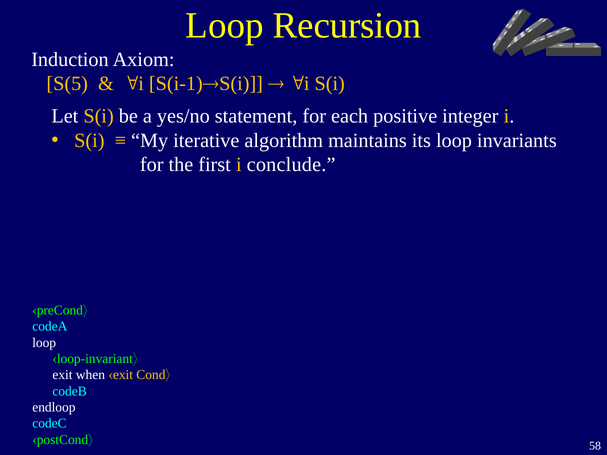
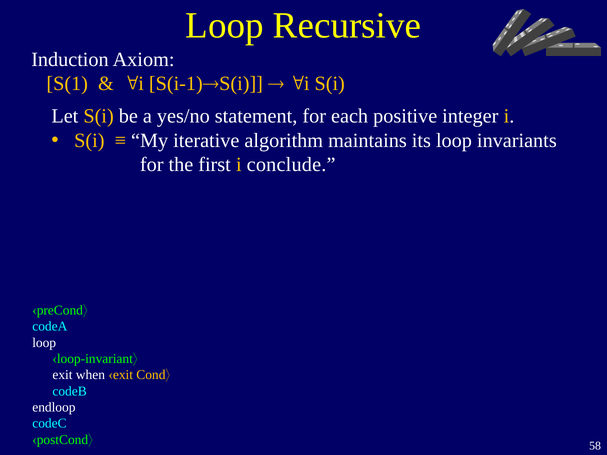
Recursion: Recursion -> Recursive
S(5: S(5 -> S(1
